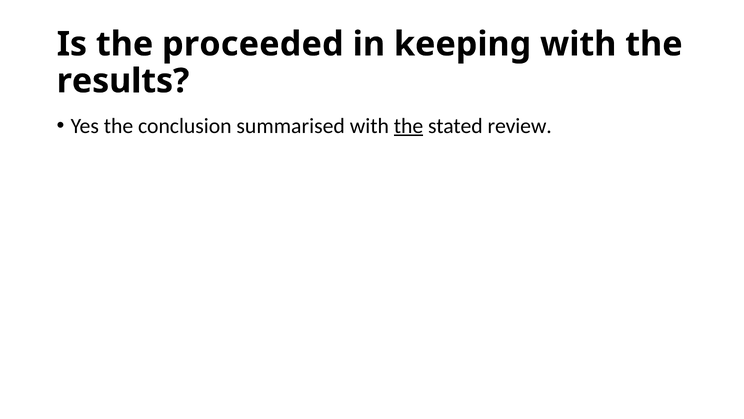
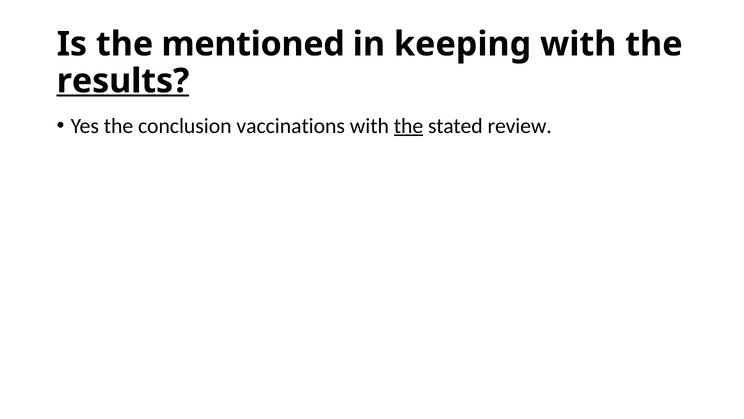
proceeded: proceeded -> mentioned
results underline: none -> present
summarised: summarised -> vaccinations
